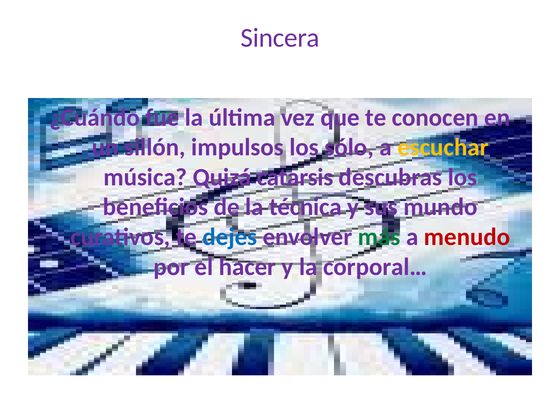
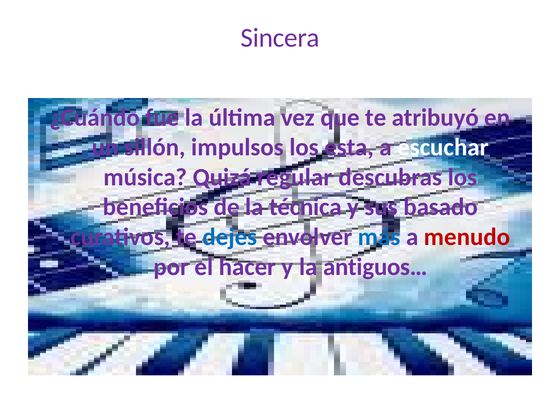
conocen: conocen -> atribuyó
sólo: sólo -> esta
escuchar colour: yellow -> white
catarsis: catarsis -> regular
mundo: mundo -> basado
más colour: green -> blue
corporal…: corporal… -> antiguos…
